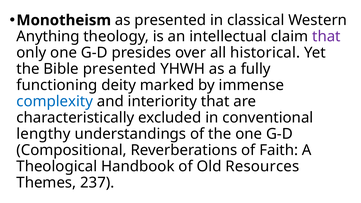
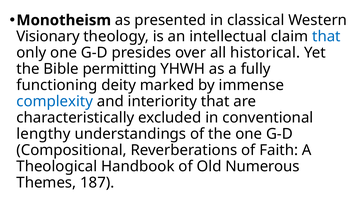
Anything: Anything -> Visionary
that at (326, 37) colour: purple -> blue
Bible presented: presented -> permitting
Resources: Resources -> Numerous
237: 237 -> 187
